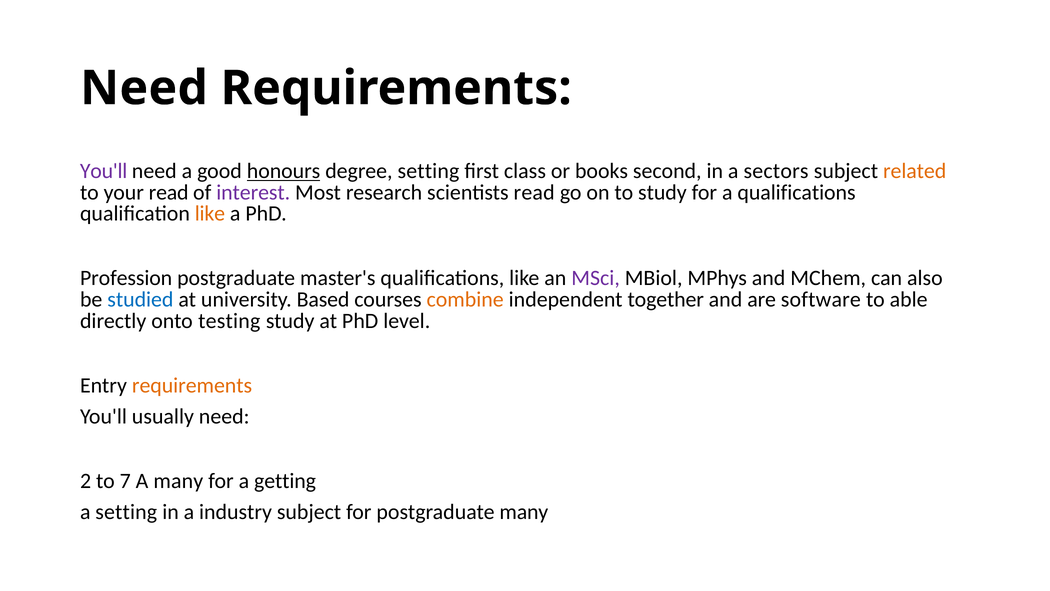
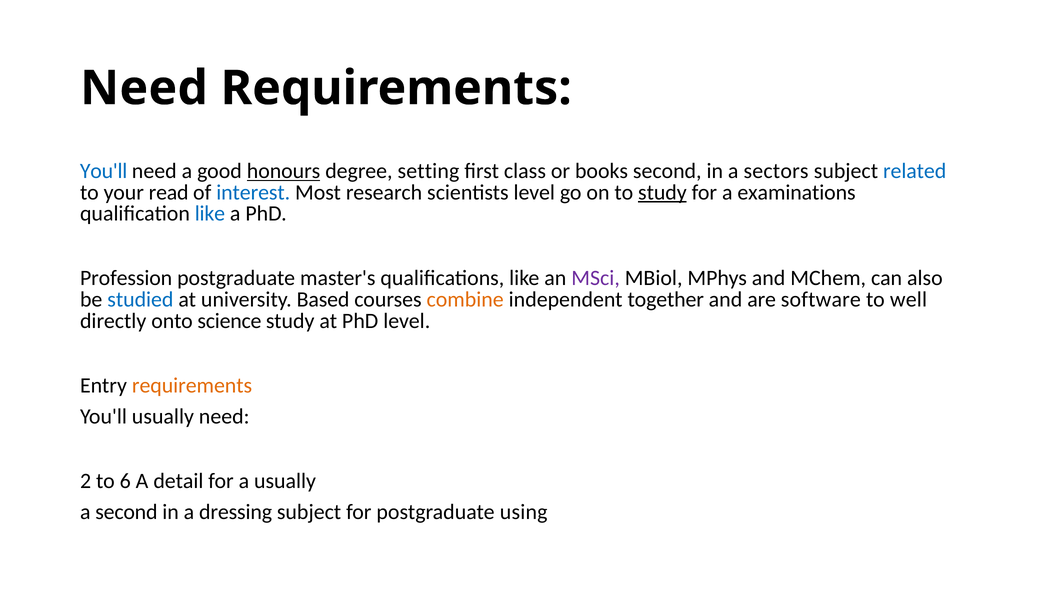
You'll at (104, 171) colour: purple -> blue
related colour: orange -> blue
interest colour: purple -> blue
scientists read: read -> level
study at (662, 192) underline: none -> present
a qualifications: qualifications -> examinations
like at (210, 213) colour: orange -> blue
able: able -> well
testing: testing -> science
7: 7 -> 6
A many: many -> detail
a getting: getting -> usually
a setting: setting -> second
industry: industry -> dressing
postgraduate many: many -> using
